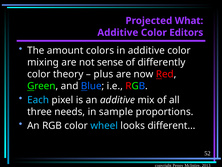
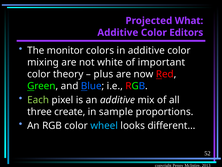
amount: amount -> monitor
sense: sense -> white
differently: differently -> important
Each colour: light blue -> light green
needs: needs -> create
